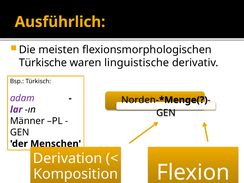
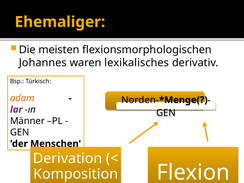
Ausführlich: Ausführlich -> Ehemaliger
Türkische: Türkische -> Johannes
linguistische: linguistische -> lexikalisches
adam colour: purple -> orange
